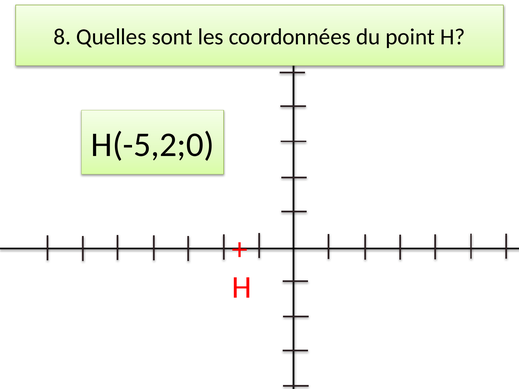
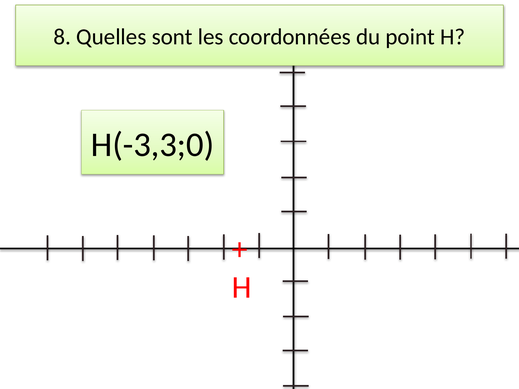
H(-5,2;0: H(-5,2;0 -> H(-3,3;0
